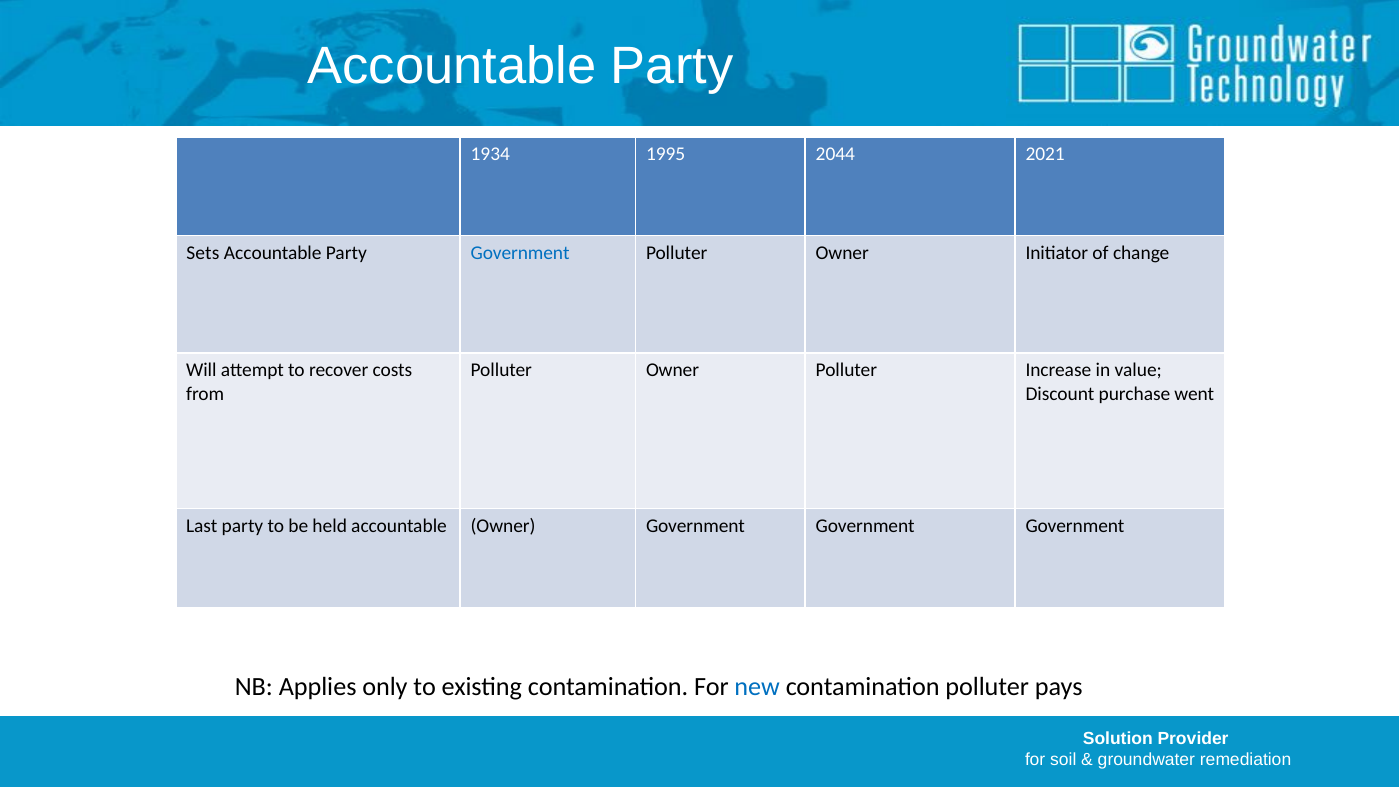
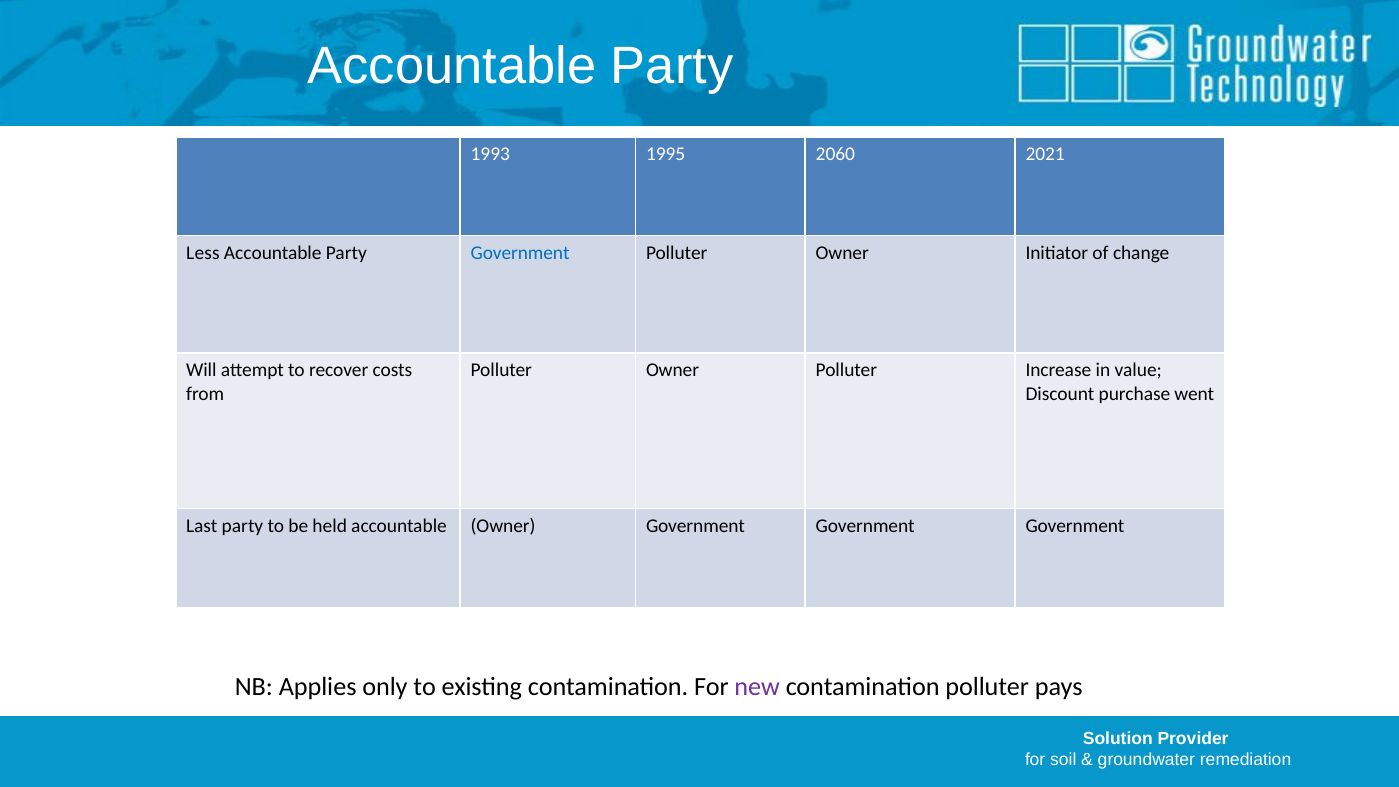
1934: 1934 -> 1993
2044: 2044 -> 2060
Sets: Sets -> Less
new colour: blue -> purple
